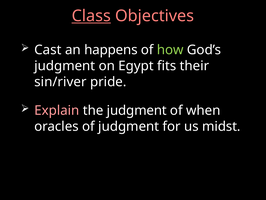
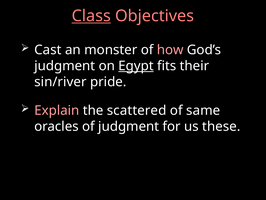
happens: happens -> monster
how colour: light green -> pink
Egypt underline: none -> present
the judgment: judgment -> scattered
when: when -> same
midst: midst -> these
